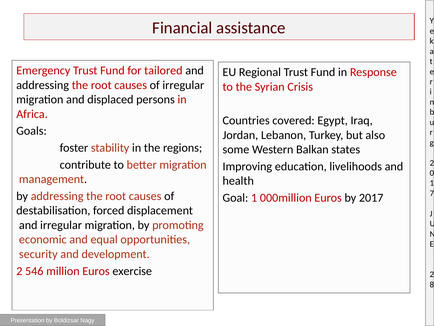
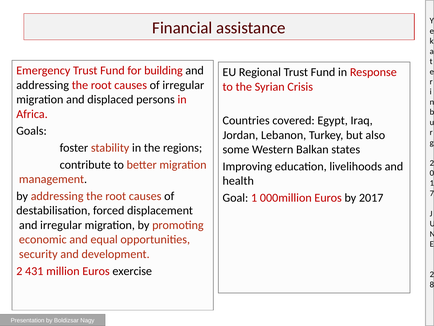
tailored: tailored -> building
546: 546 -> 431
